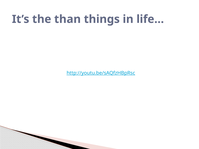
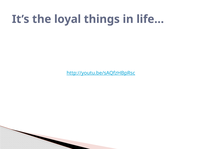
than: than -> loyal
